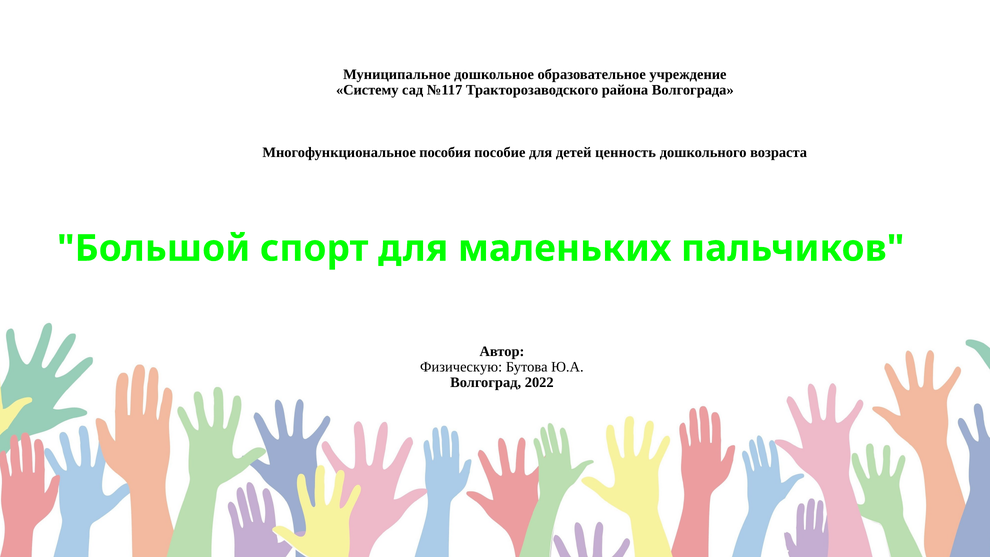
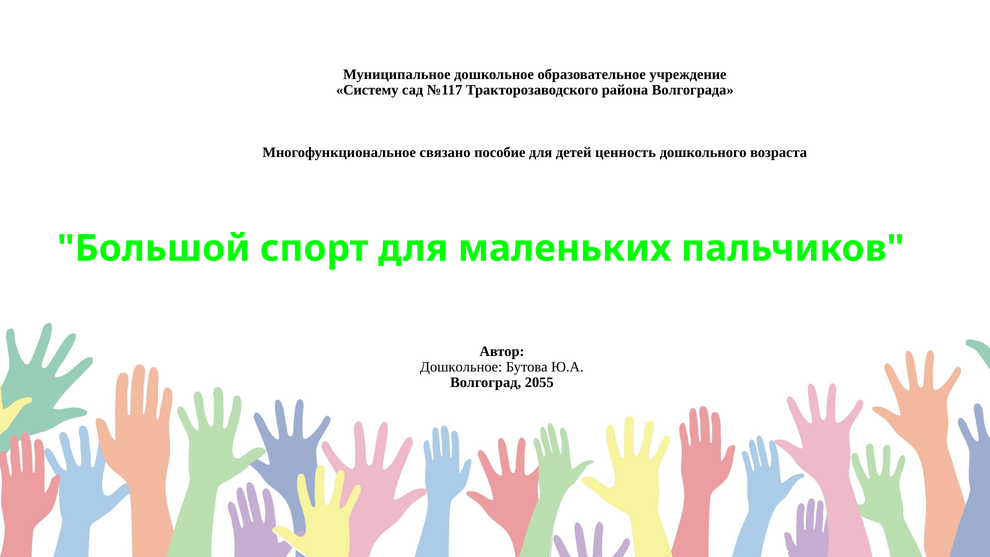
пособия: пособия -> связано
Физическую at (461, 367): Физическую -> Дошкольное
2022: 2022 -> 2055
